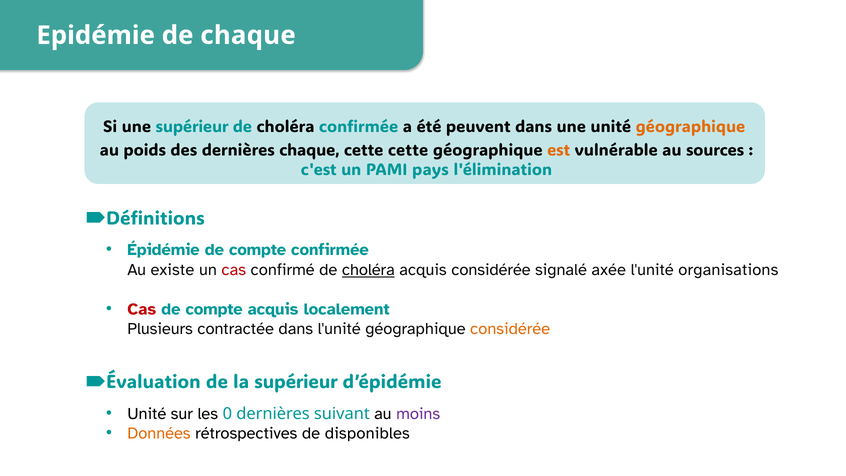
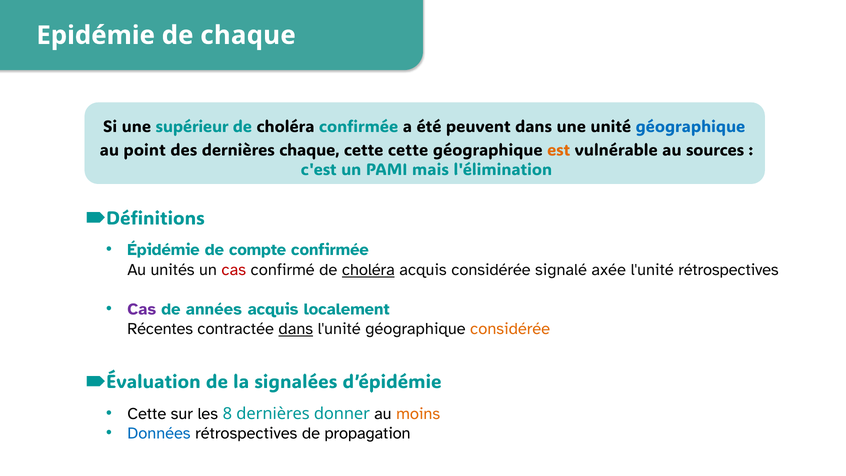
géographique at (690, 127) colour: orange -> blue
poids: poids -> point
pays: pays -> mais
existe: existe -> unités
l'unité organisations: organisations -> rétrospectives
Cas at (142, 309) colour: red -> purple
compte at (214, 309): compte -> années
Plusieurs: Plusieurs -> Récentes
dans at (296, 329) underline: none -> present
la supérieur: supérieur -> signalées
Unité at (147, 414): Unité -> Cette
0: 0 -> 8
suivant: suivant -> donner
moins colour: purple -> orange
Données colour: orange -> blue
disponibles: disponibles -> propagation
